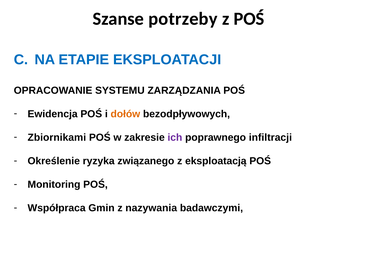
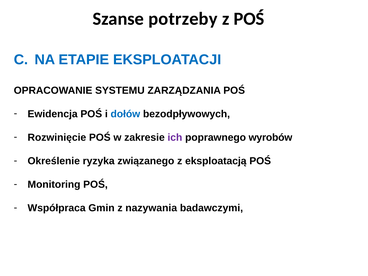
dołów colour: orange -> blue
Zbiornikami: Zbiornikami -> Rozwinięcie
infiltracji: infiltracji -> wyrobów
